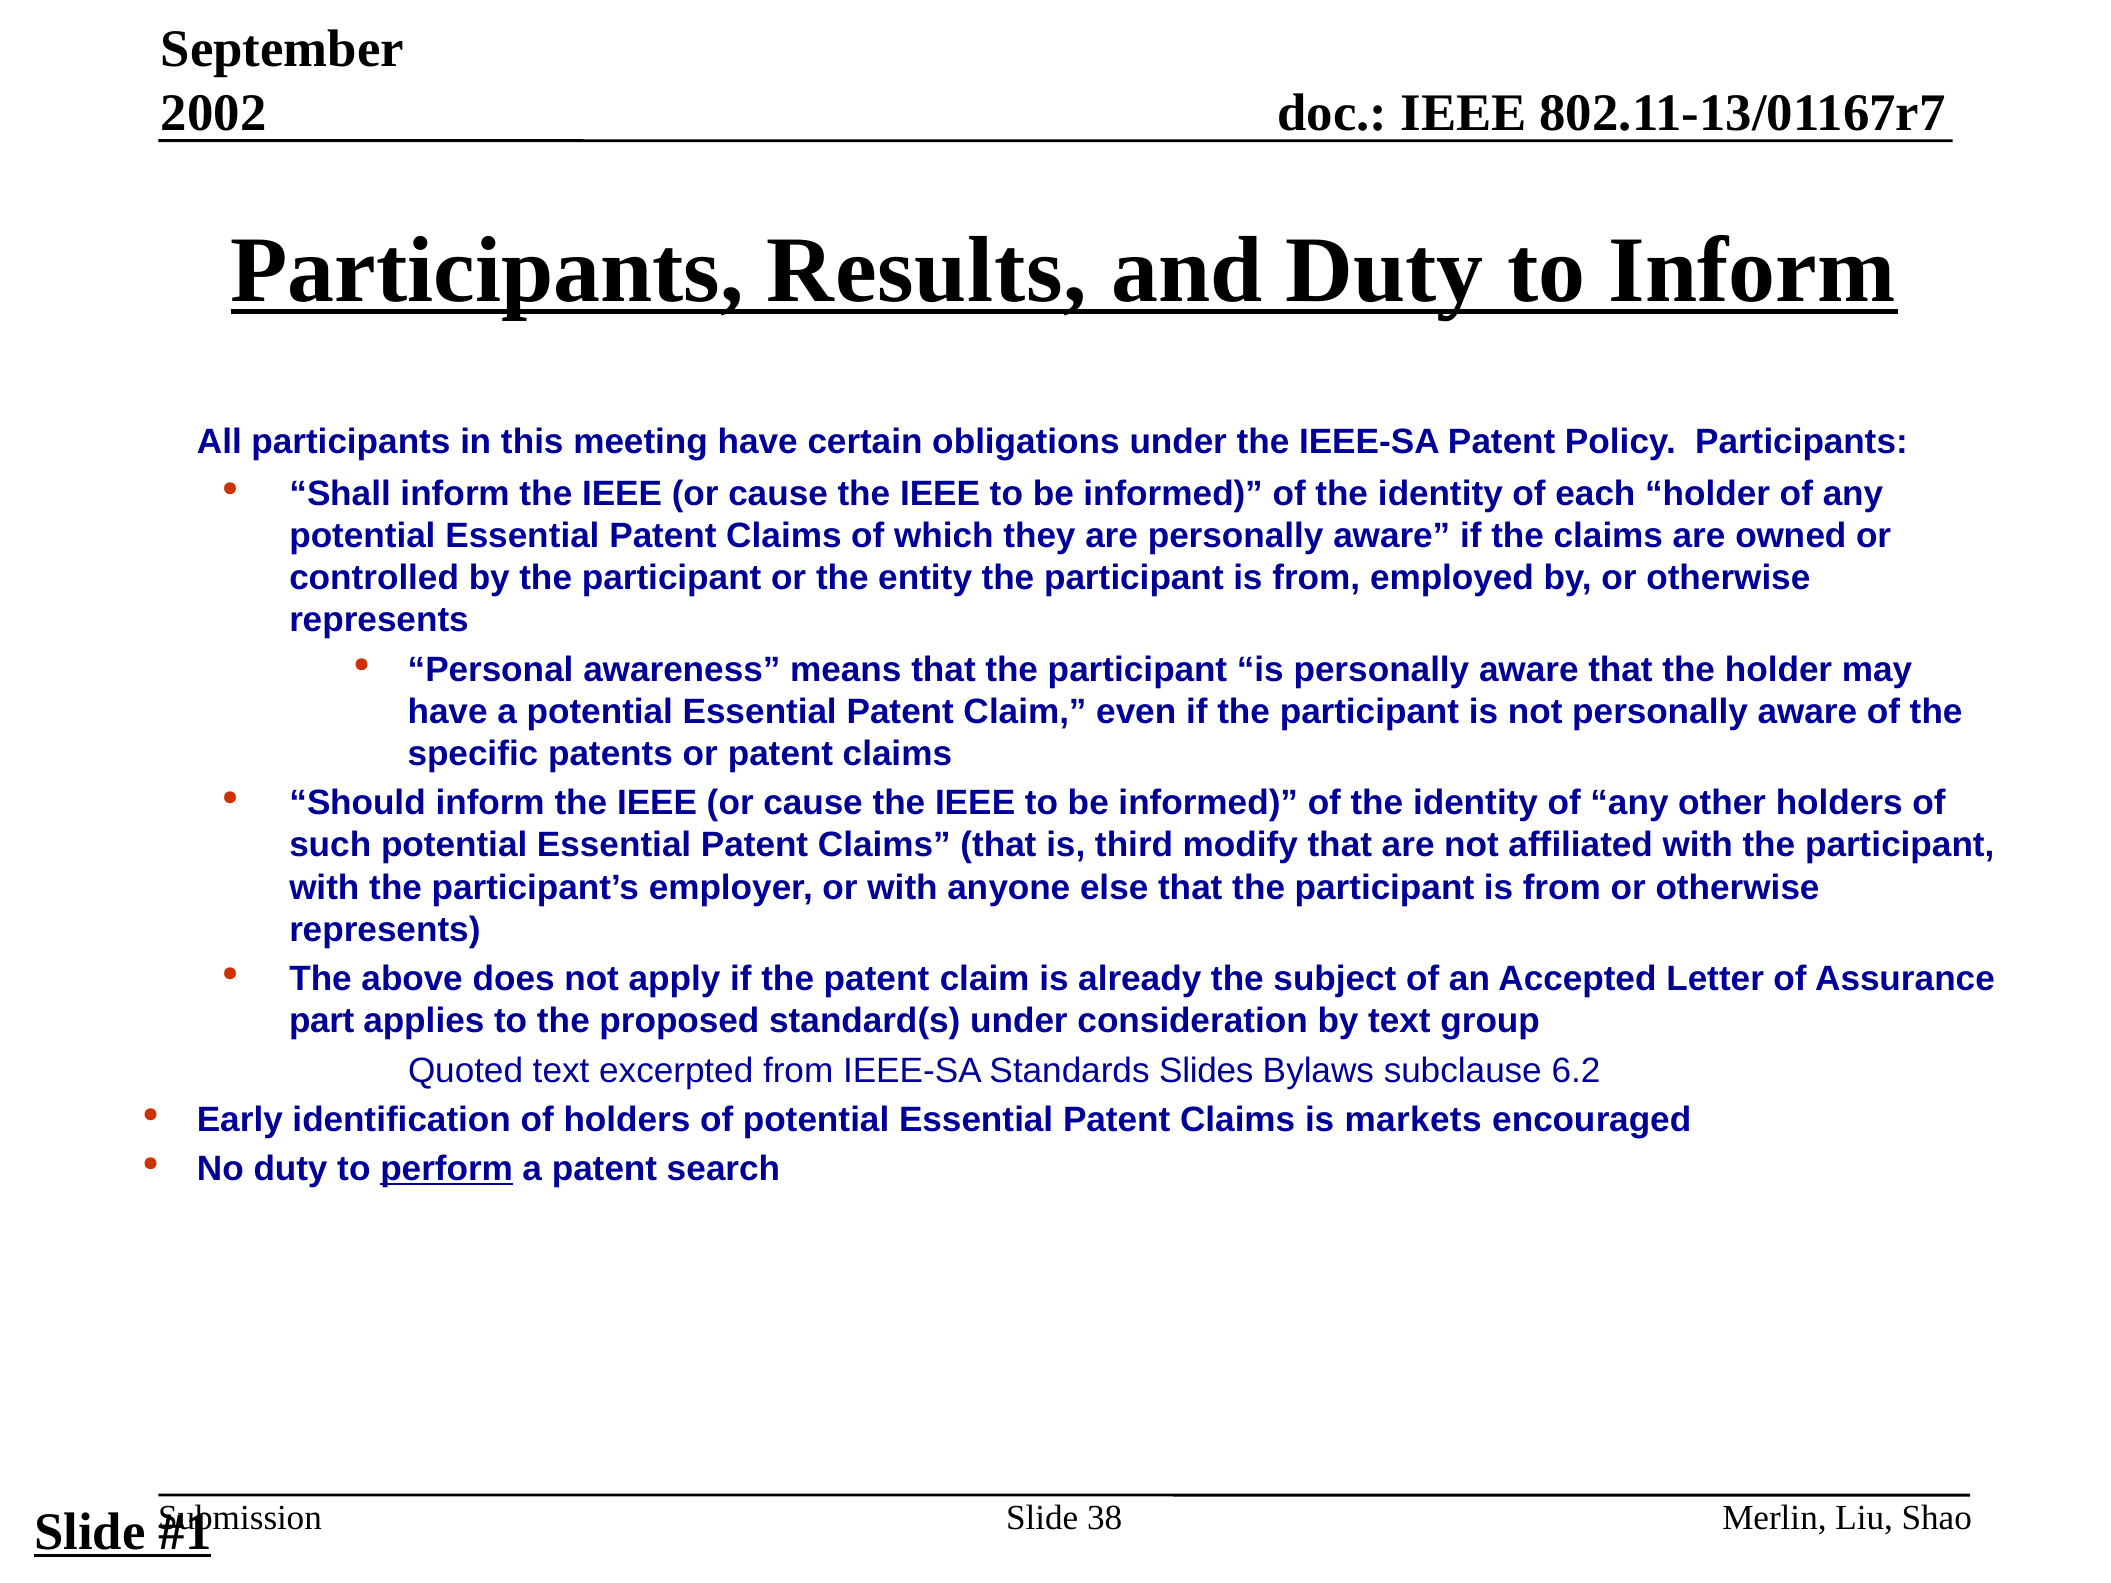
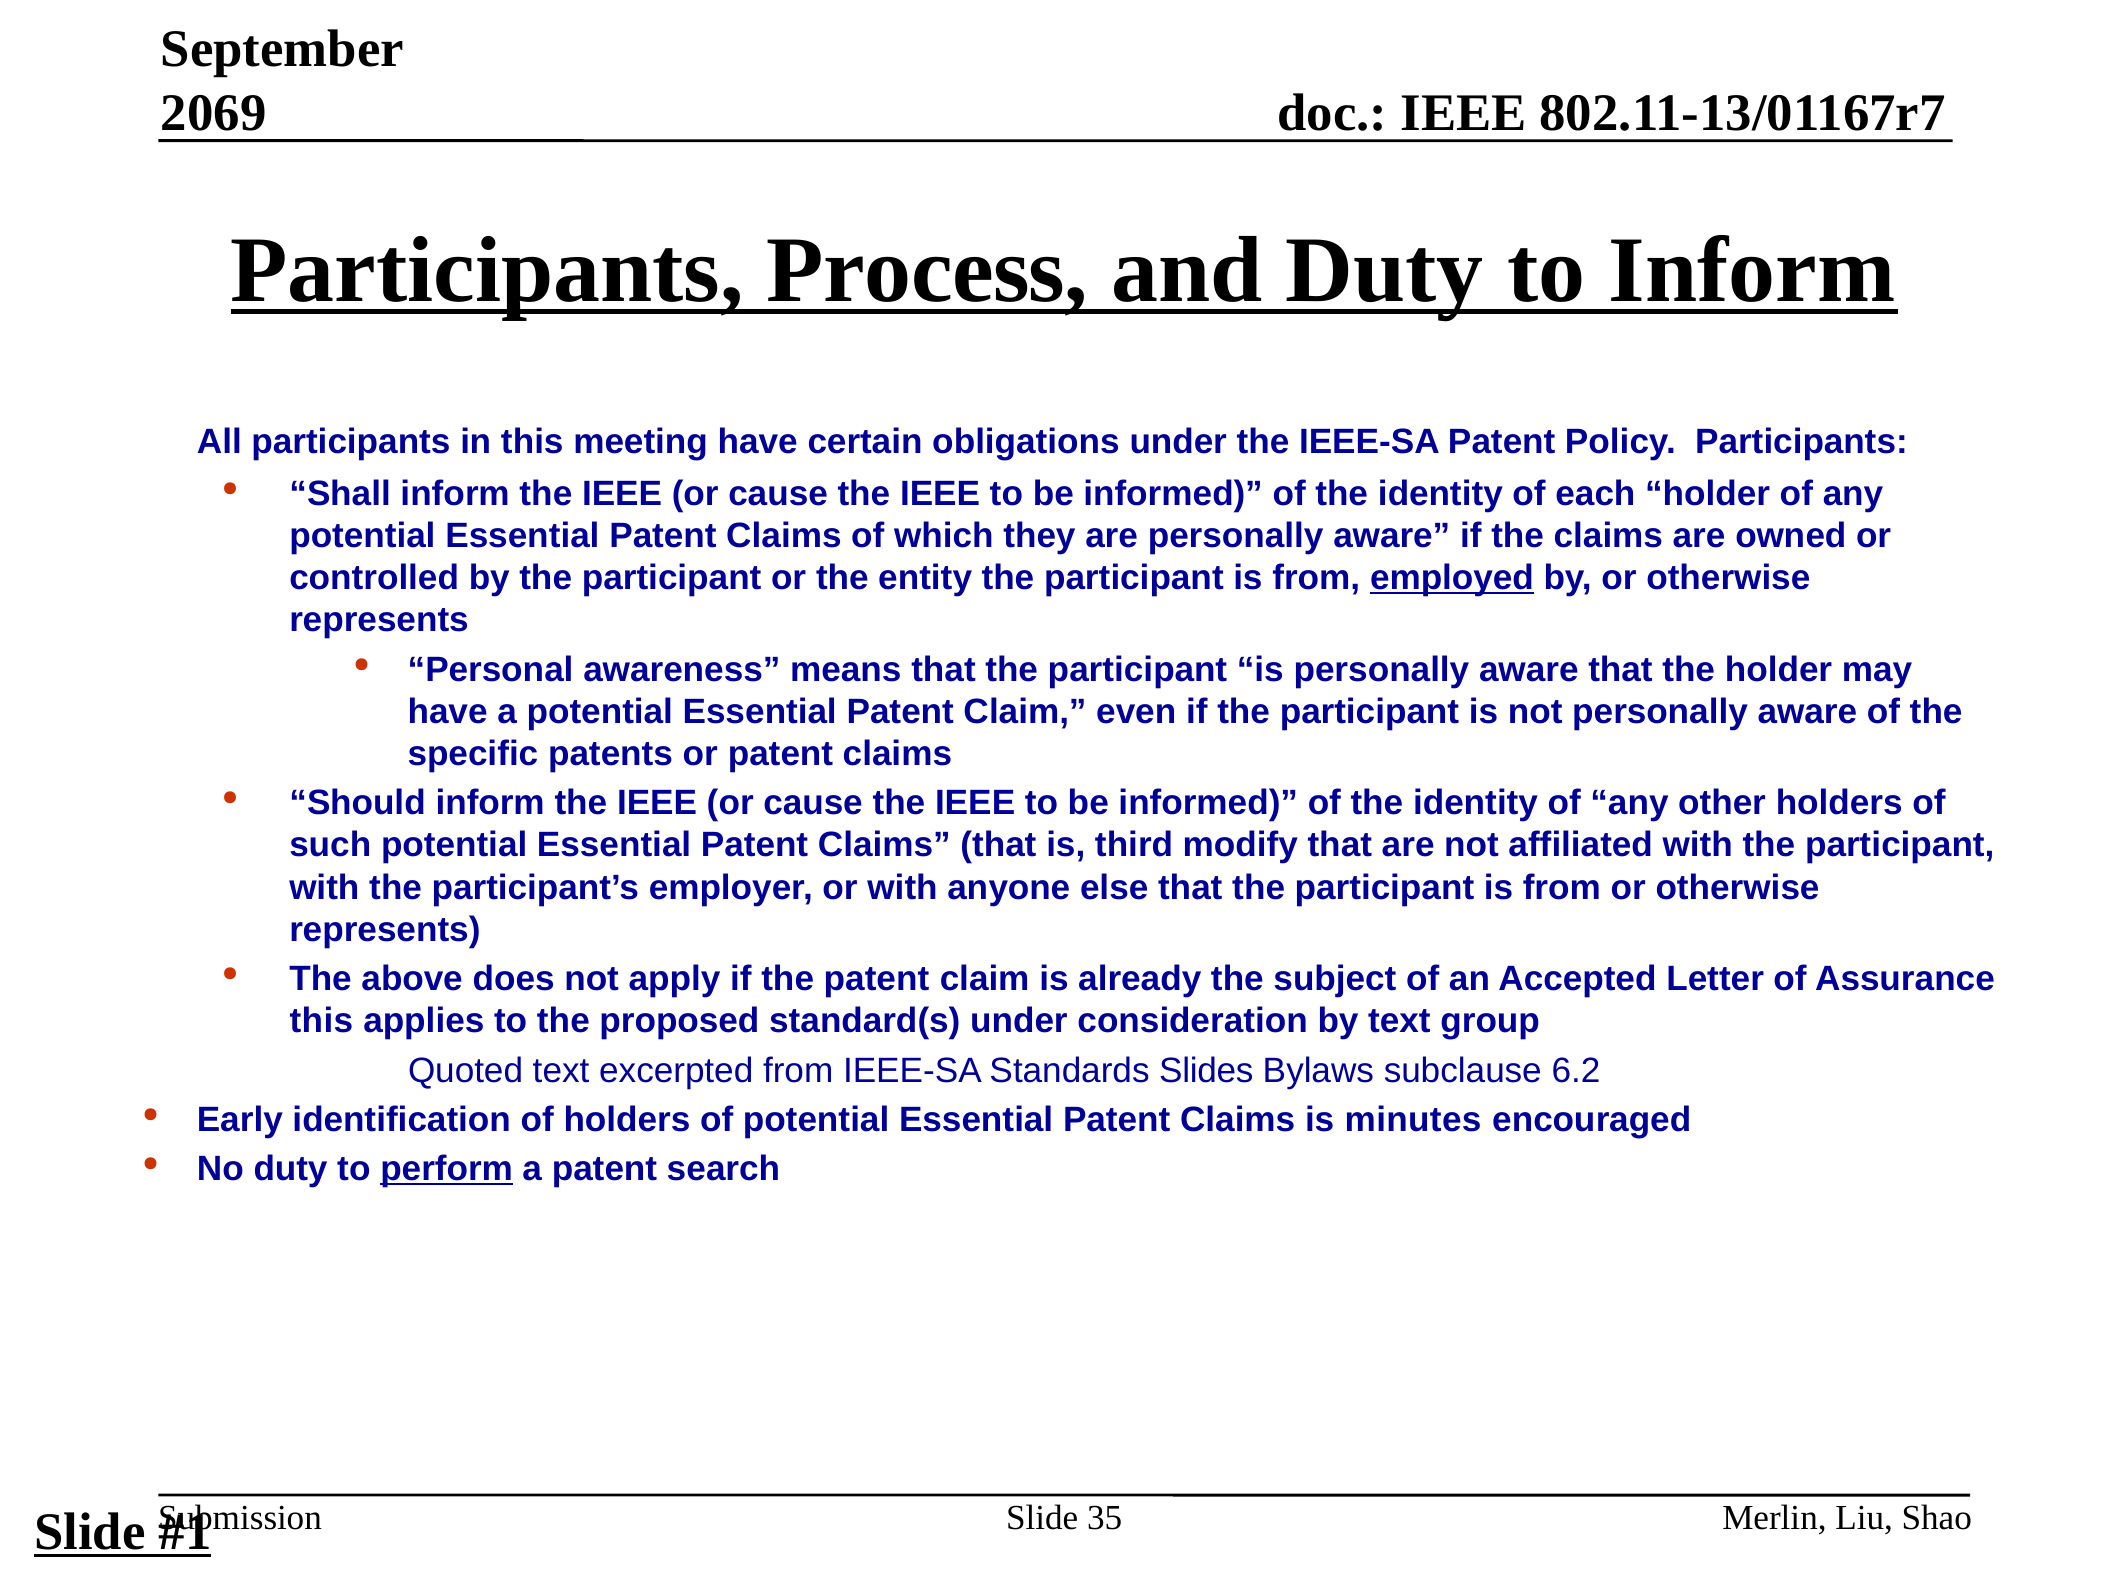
2002: 2002 -> 2069
Results: Results -> Process
employed underline: none -> present
part at (322, 1021): part -> this
markets: markets -> minutes
38: 38 -> 35
